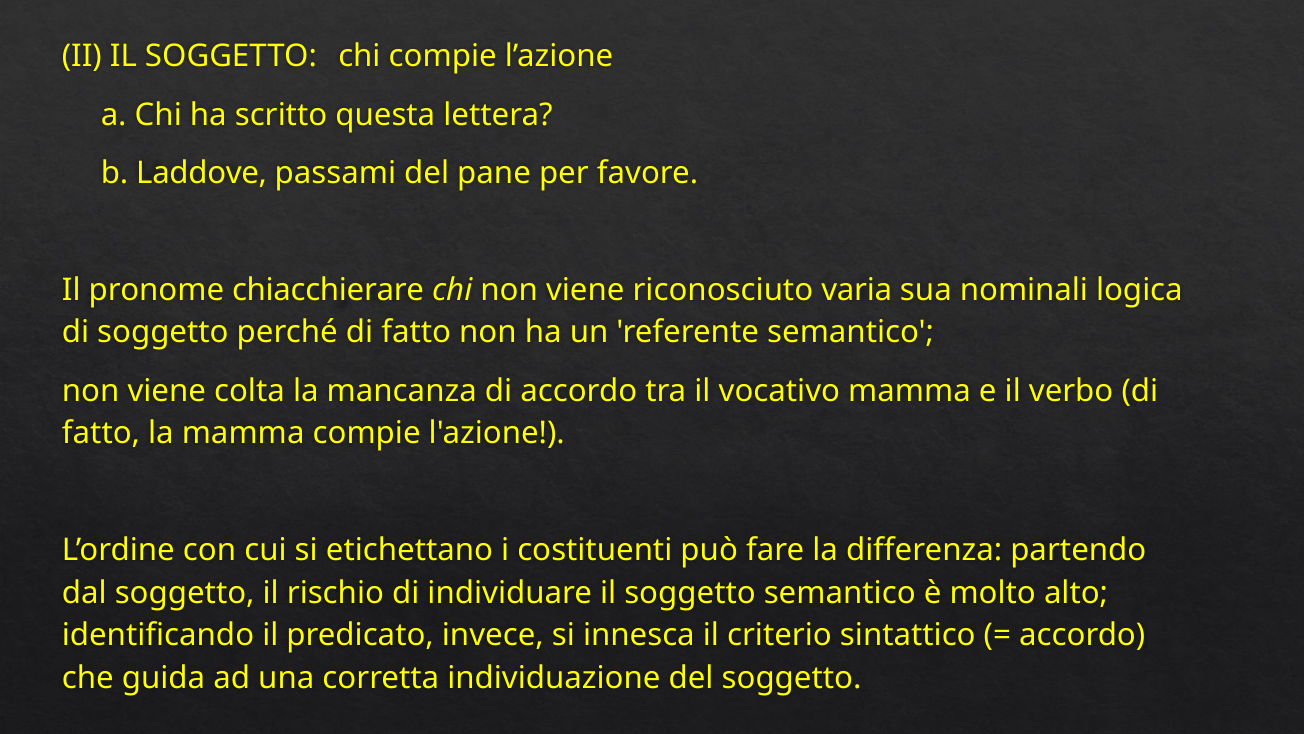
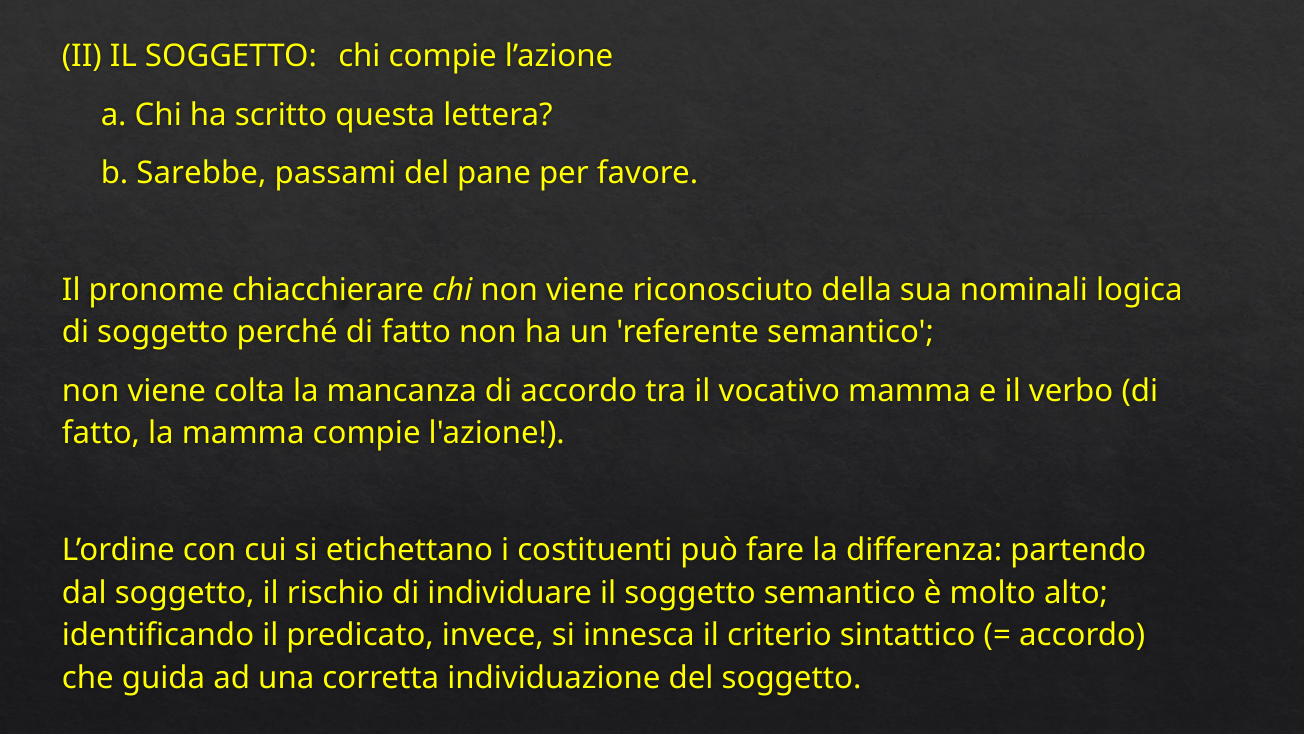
Laddove: Laddove -> Sarebbe
varia: varia -> della
